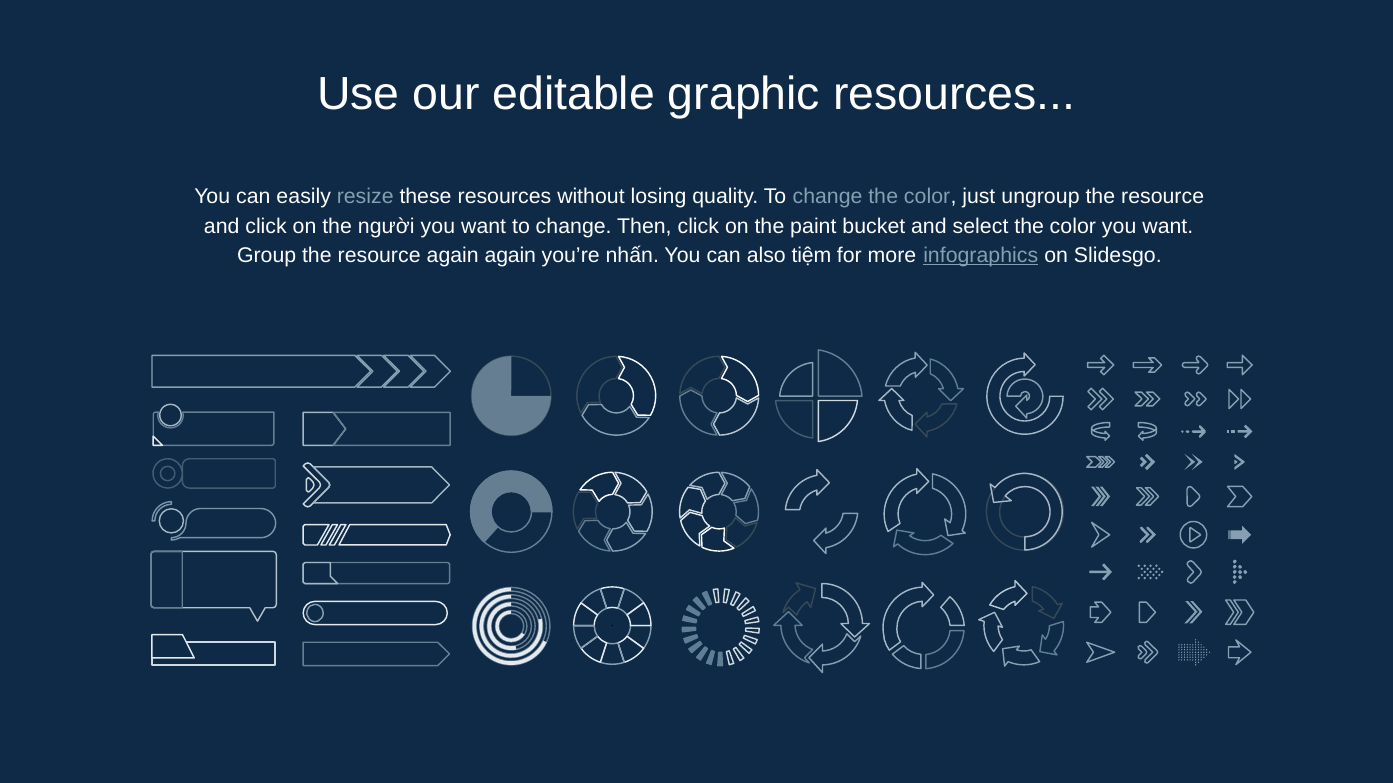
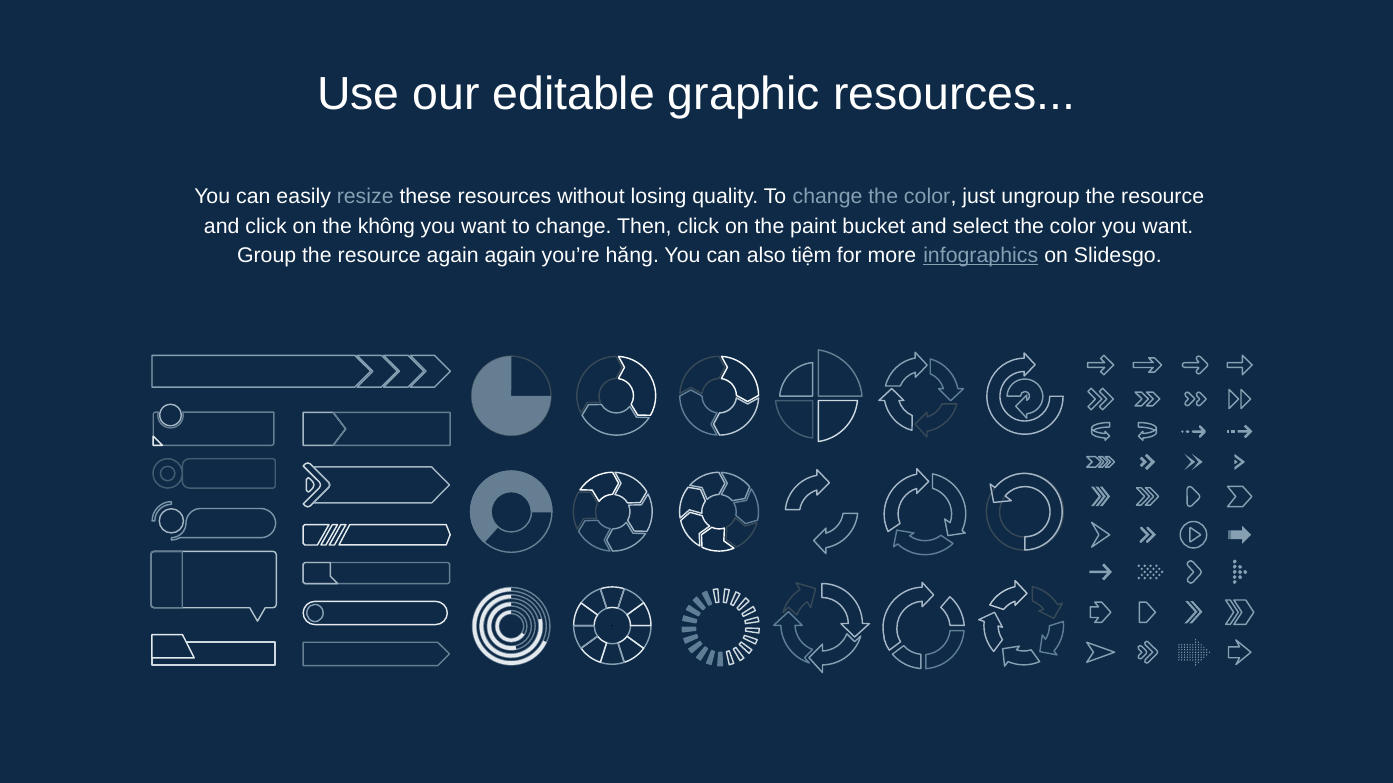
người: người -> không
nhấn: nhấn -> hăng
